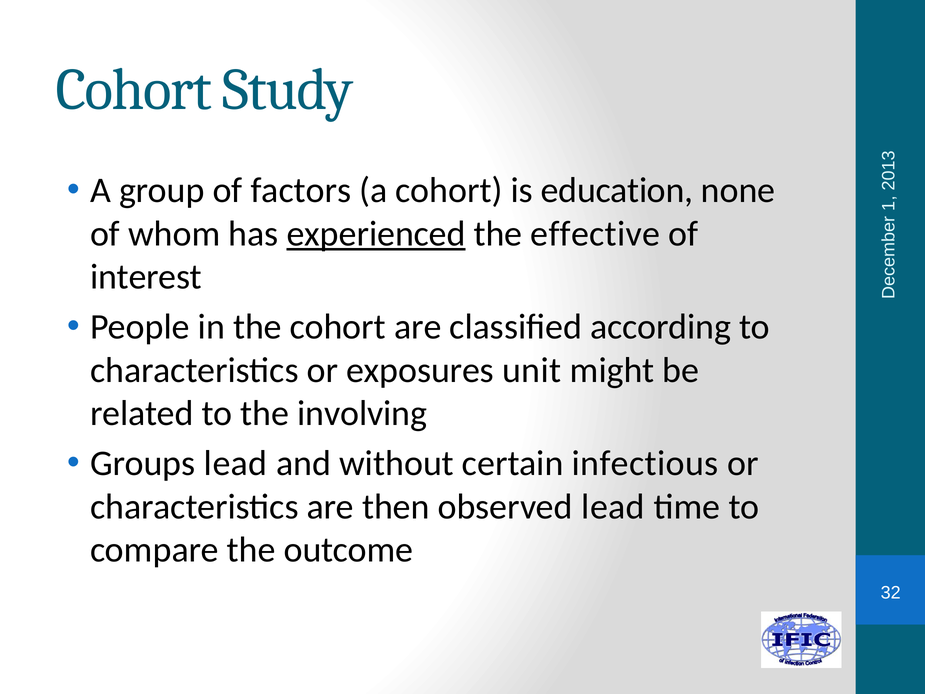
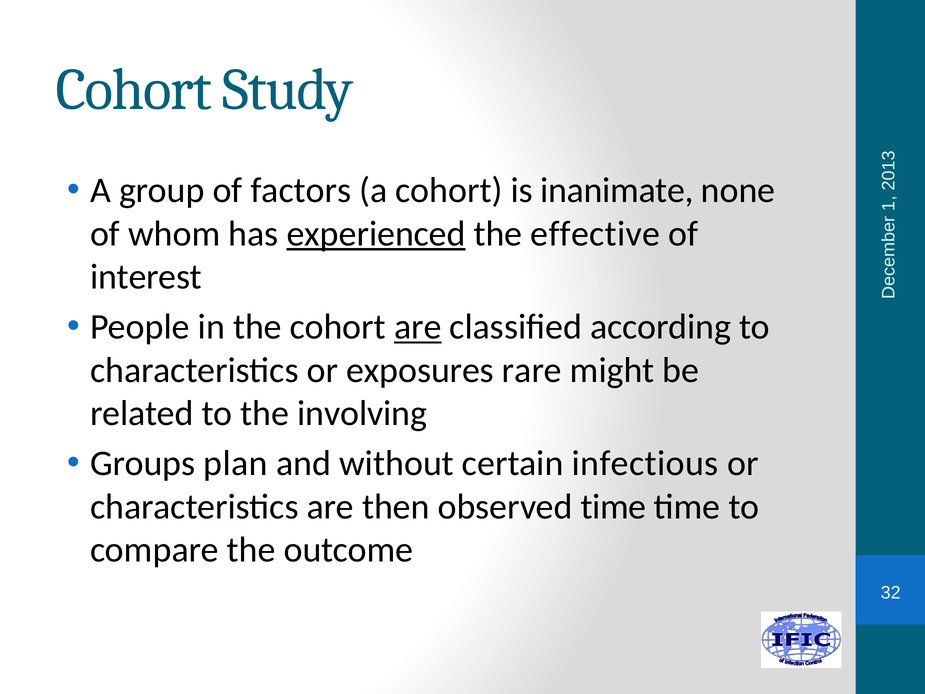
education: education -> inanimate
are at (418, 327) underline: none -> present
unit: unit -> rare
Groups lead: lead -> plan
observed lead: lead -> time
